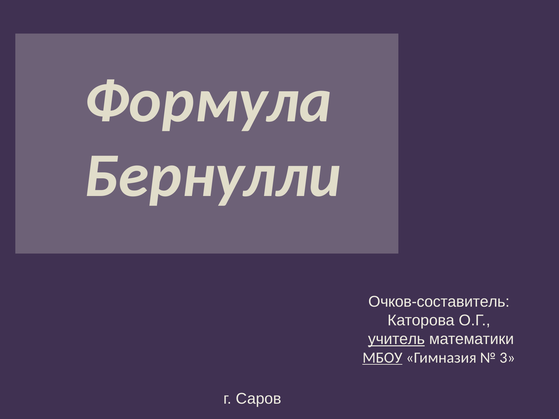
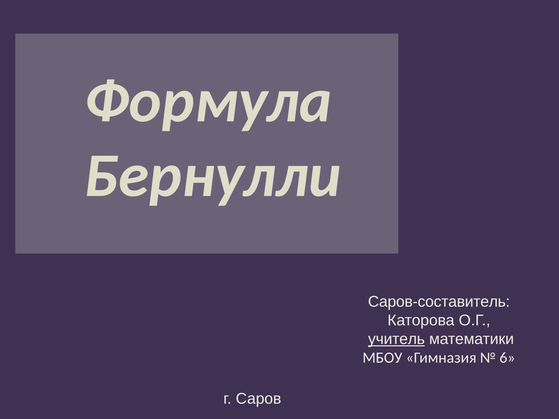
Очков-составитель: Очков-составитель -> Саров-составитель
МБОУ underline: present -> none
3: 3 -> 6
